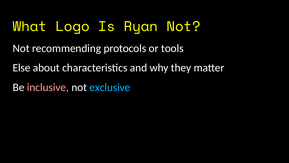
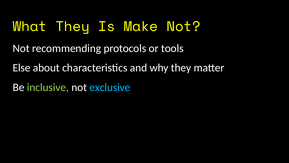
What Logo: Logo -> They
Ryan: Ryan -> Make
inclusive colour: pink -> light green
